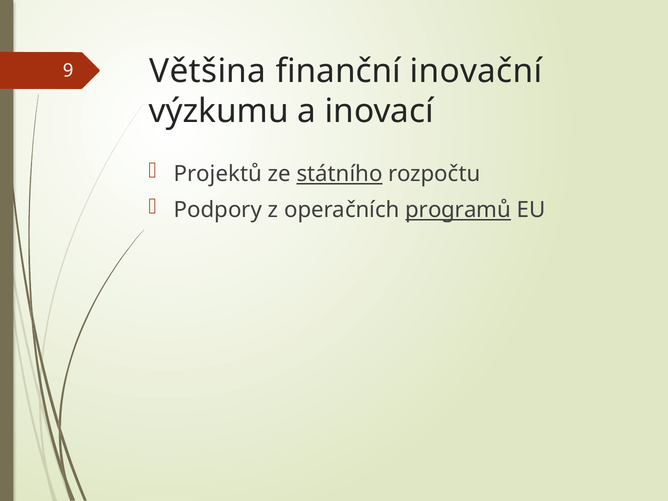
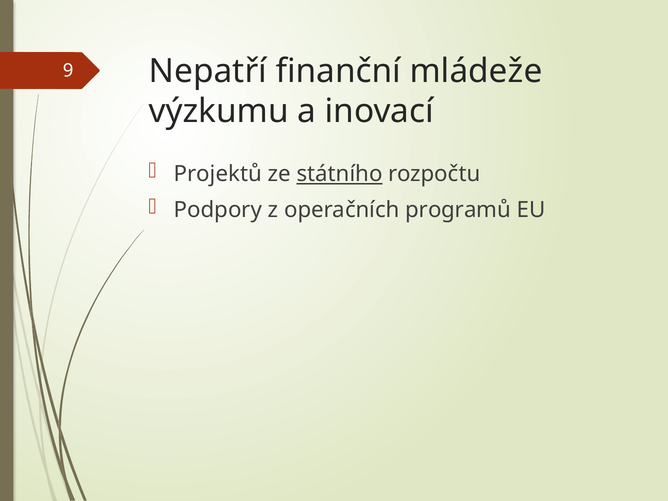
Většina: Většina -> Nepatří
inovační: inovační -> mládeže
programů underline: present -> none
